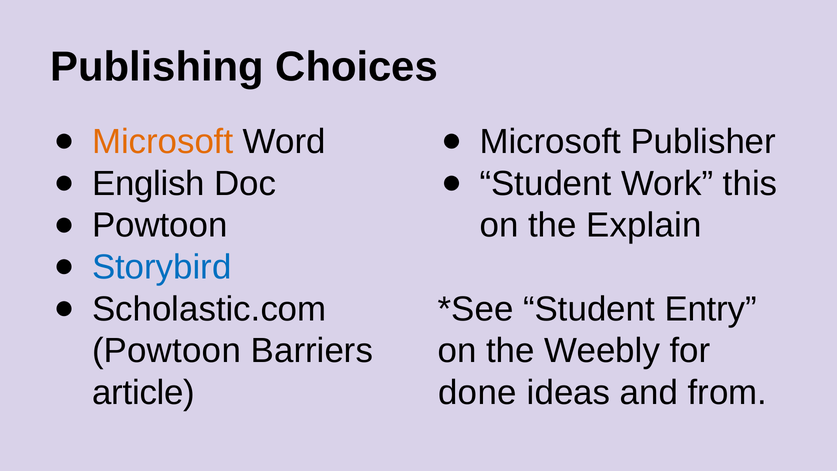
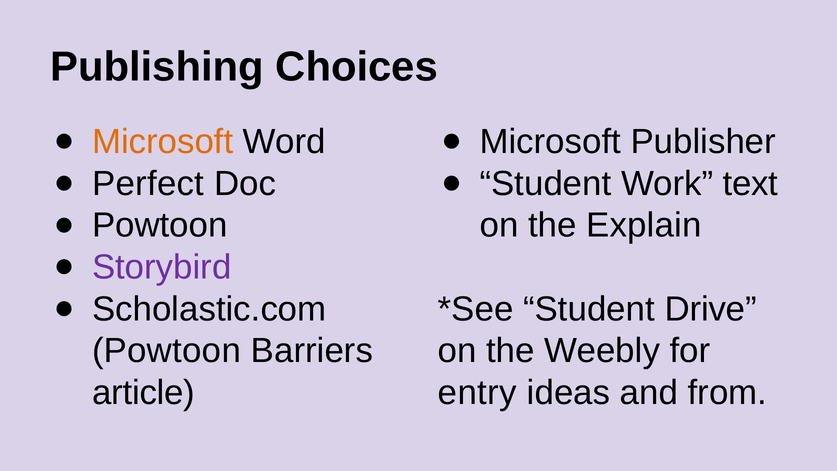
English: English -> Perfect
this: this -> text
Storybird colour: blue -> purple
Entry: Entry -> Drive
done: done -> entry
